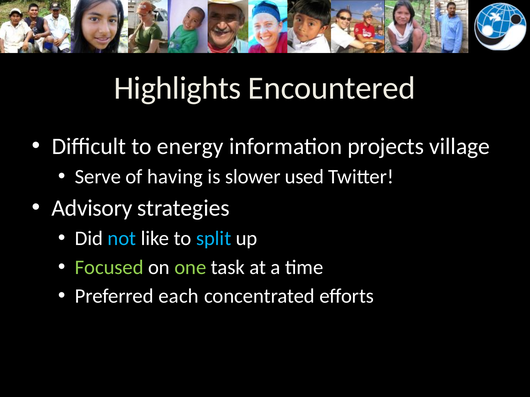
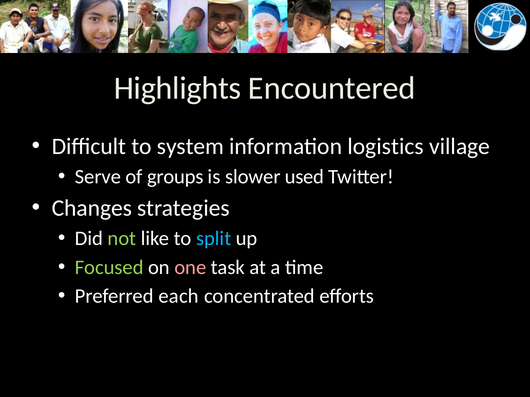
energy: energy -> system
projects: projects -> logistics
having: having -> groups
Advisory: Advisory -> Changes
not colour: light blue -> light green
one colour: light green -> pink
